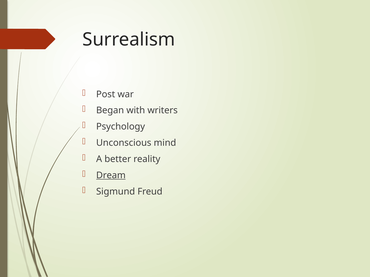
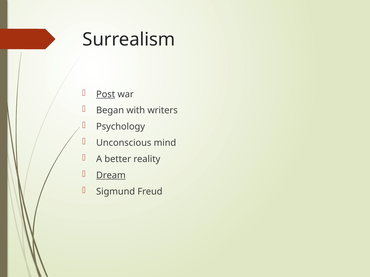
Post underline: none -> present
